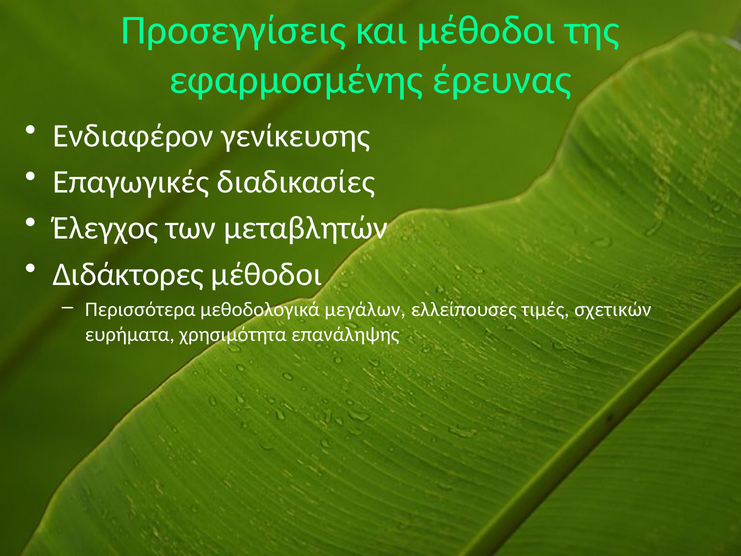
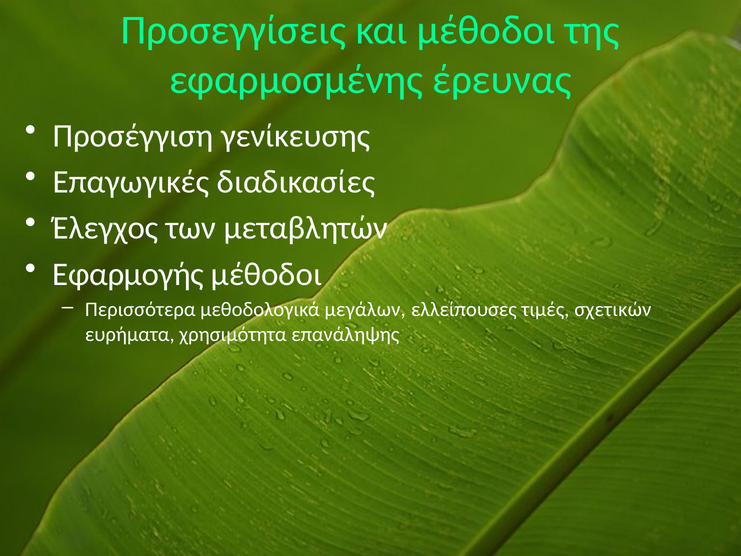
Ενδιαφέρον: Ενδιαφέρον -> Προσέγγιση
Διδάκτορες: Διδάκτορες -> Εφαρμογής
